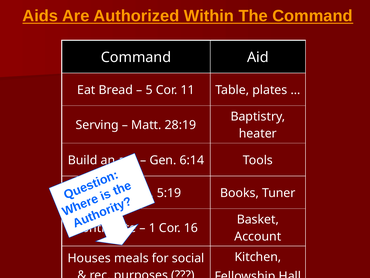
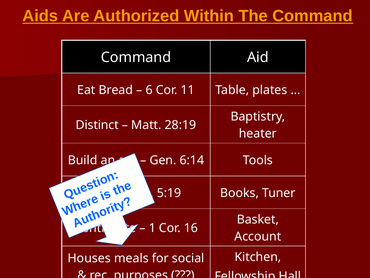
5: 5 -> 6
Serving: Serving -> Distinct
